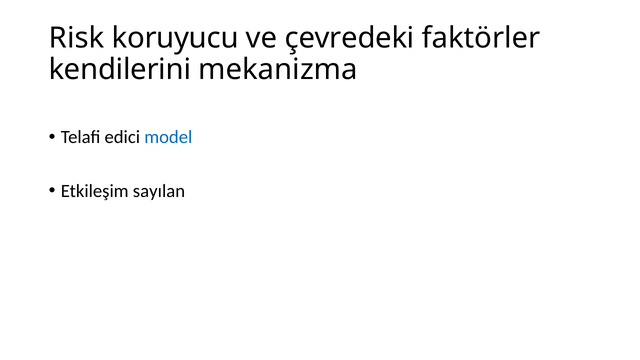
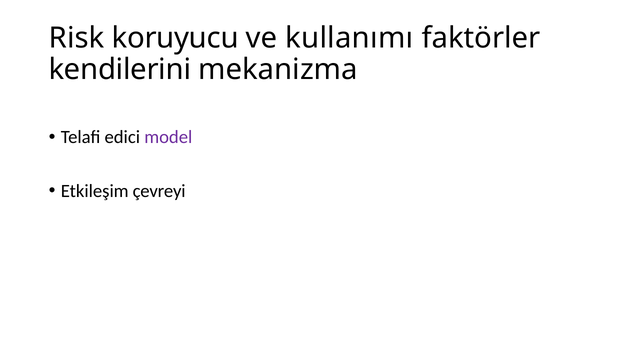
çevredeki: çevredeki -> kullanımı
model colour: blue -> purple
sayılan: sayılan -> çevreyi
